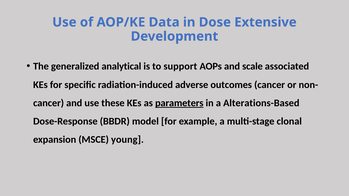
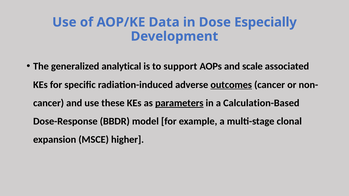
Extensive: Extensive -> Especially
outcomes underline: none -> present
Alterations-Based: Alterations-Based -> Calculation-Based
young: young -> higher
